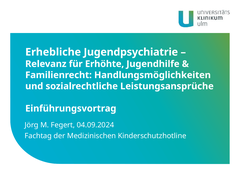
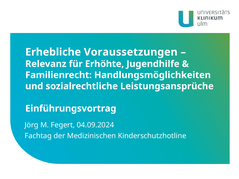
Jugendpsychiatrie: Jugendpsychiatrie -> Voraussetzungen
